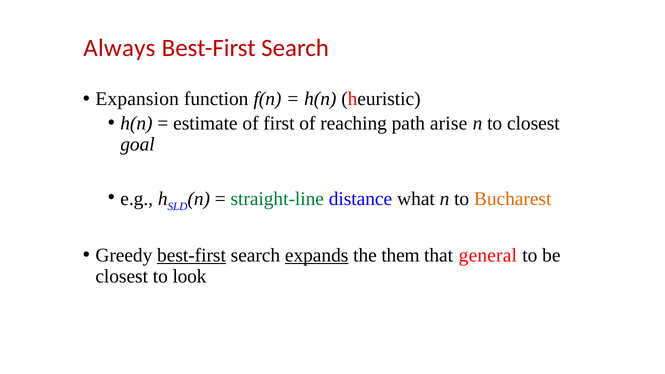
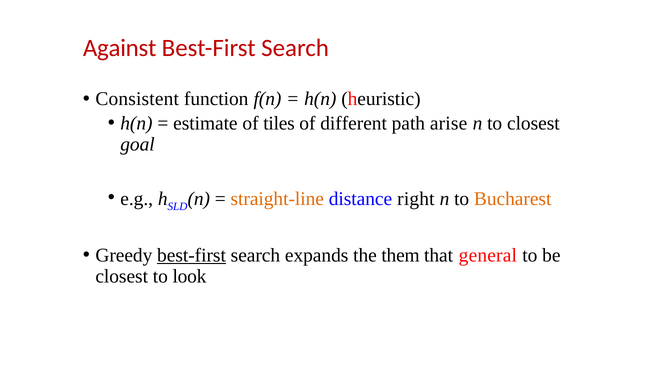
Always: Always -> Against
Expansion: Expansion -> Consistent
first: first -> tiles
reaching: reaching -> different
straight-line colour: green -> orange
what: what -> right
expands underline: present -> none
